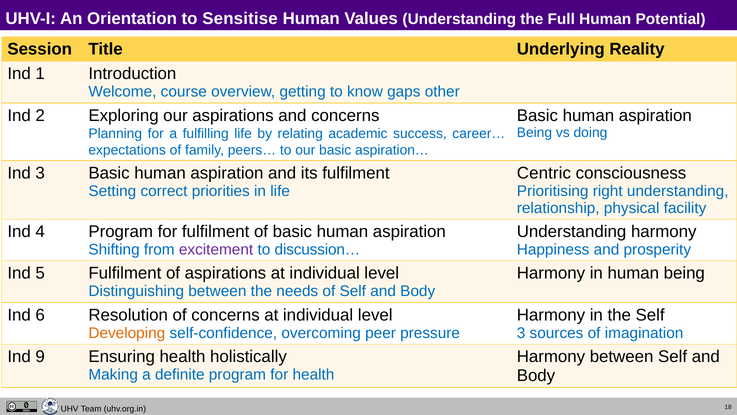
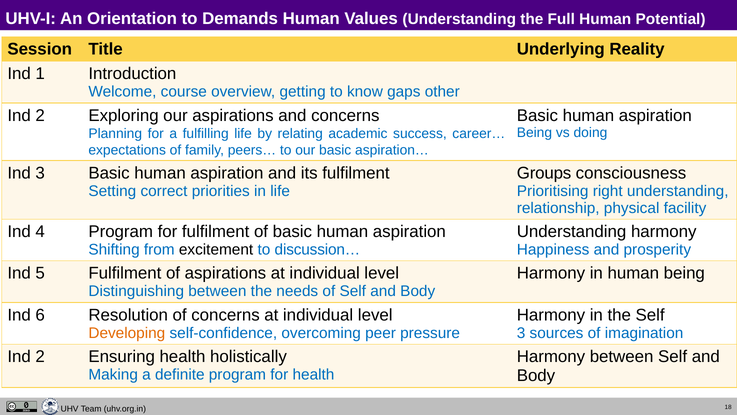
Sensitise: Sensitise -> Demands
Centric: Centric -> Groups
excitement colour: purple -> black
9 at (40, 356): 9 -> 2
